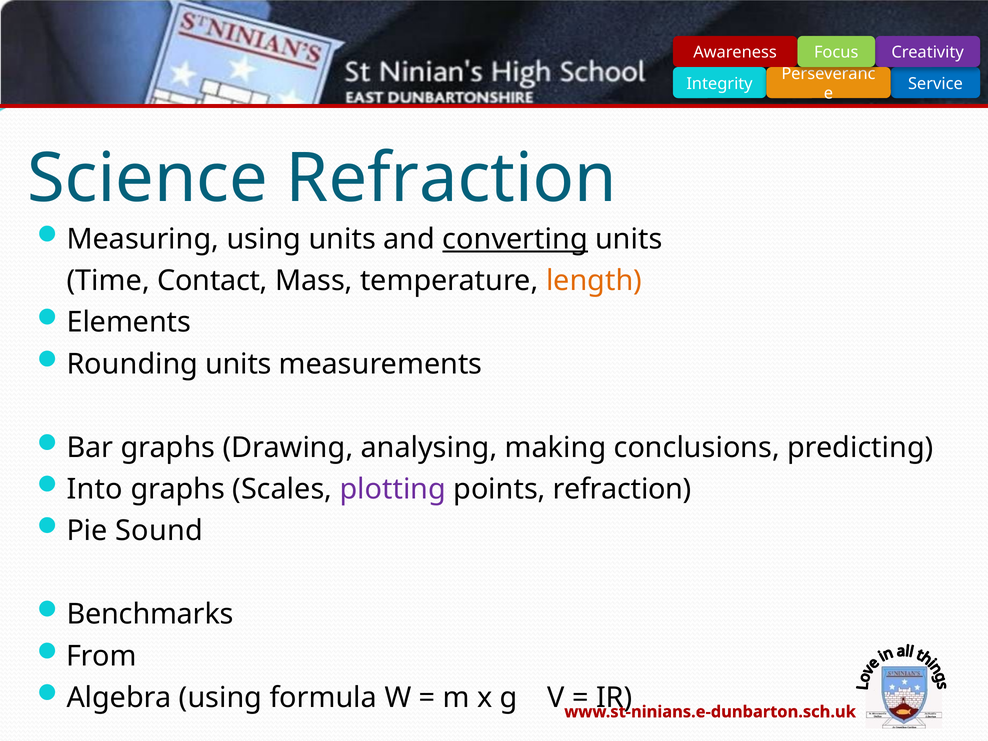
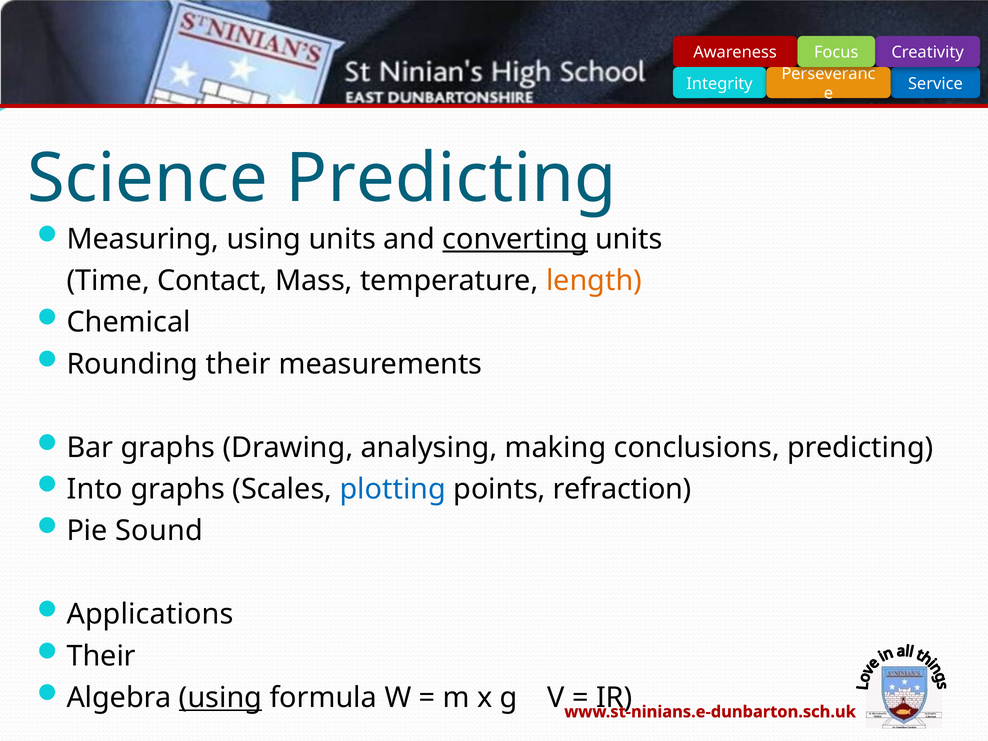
Science Refraction: Refraction -> Predicting
Elements: Elements -> Chemical
Rounding units: units -> their
plotting colour: purple -> blue
Benchmarks: Benchmarks -> Applications
From at (101, 656): From -> Their
using at (221, 698) underline: none -> present
